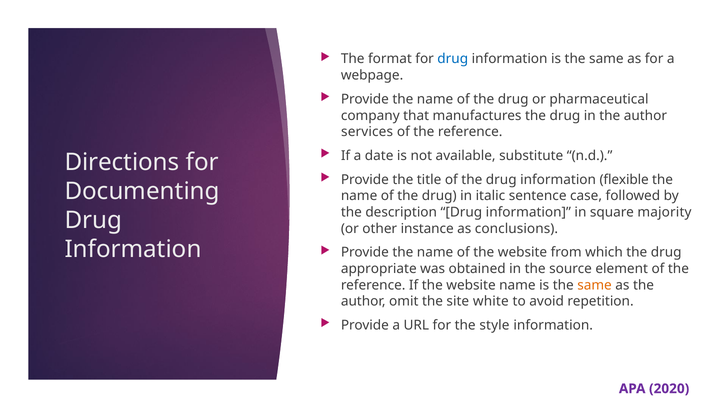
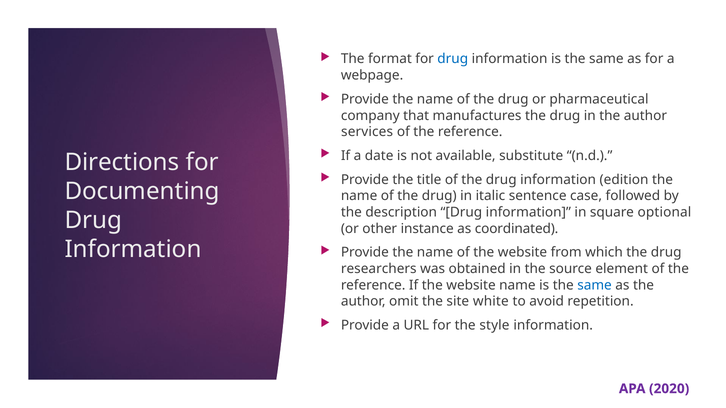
flexible: flexible -> edition
majority: majority -> optional
conclusions: conclusions -> coordinated
appropriate: appropriate -> researchers
same at (595, 285) colour: orange -> blue
